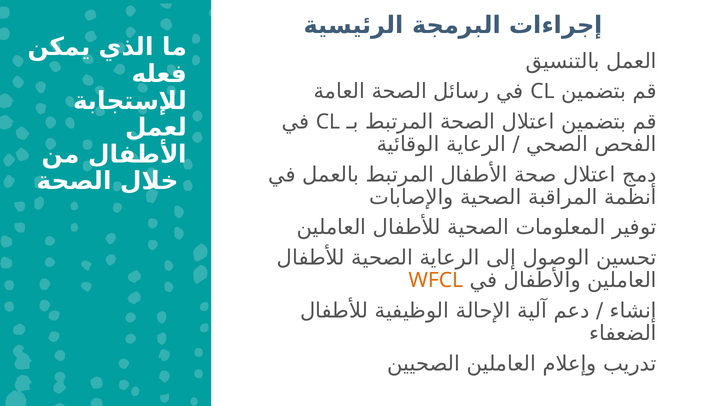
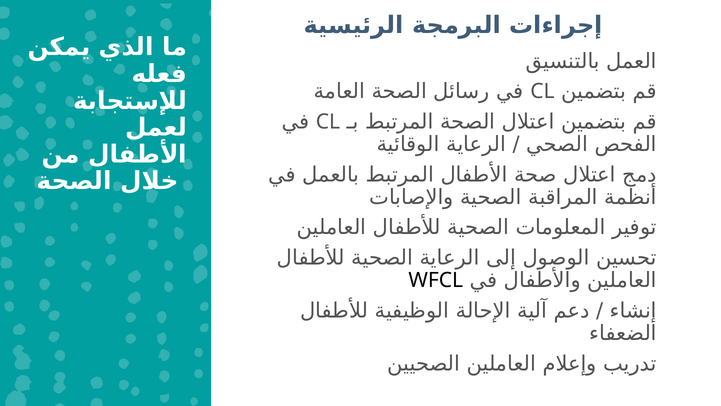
WFCL colour: orange -> black
